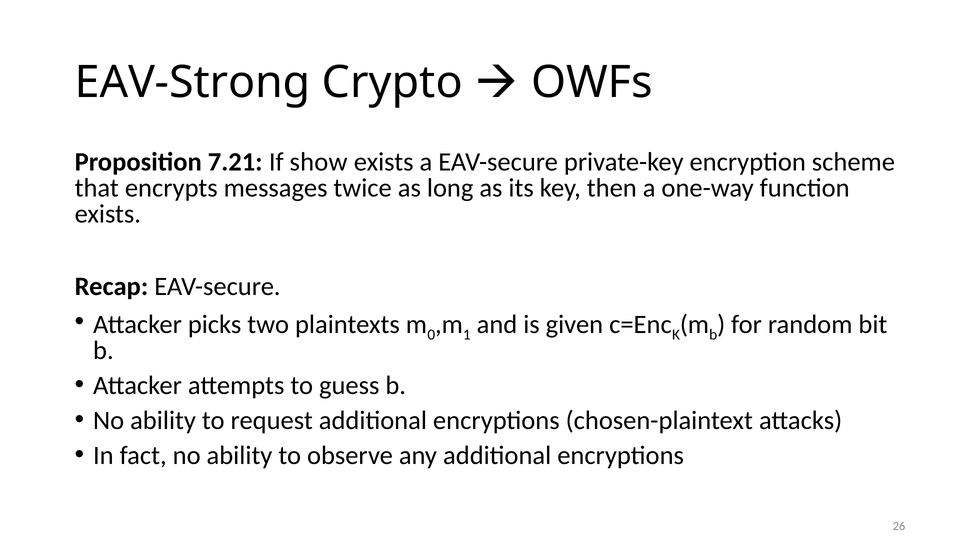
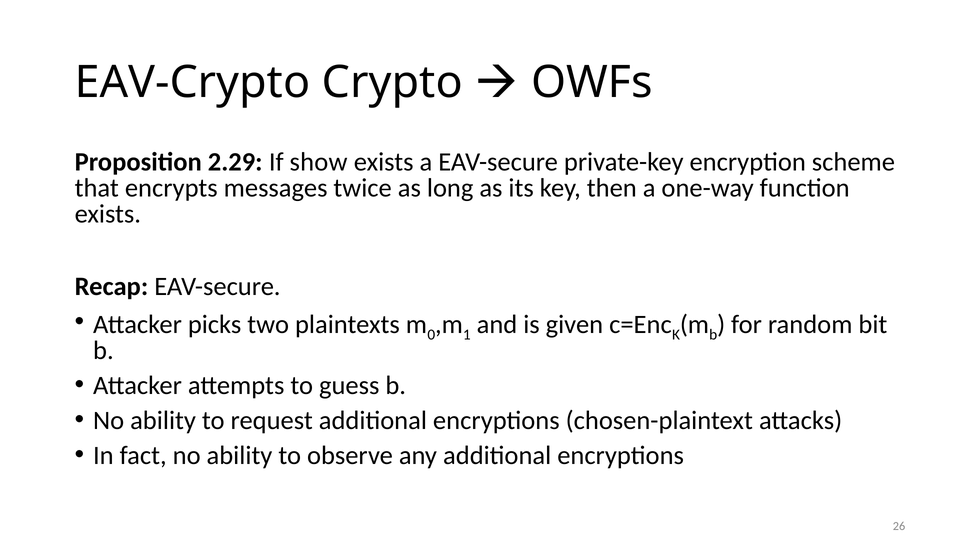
EAV-Strong: EAV-Strong -> EAV-Crypto
7.21: 7.21 -> 2.29
